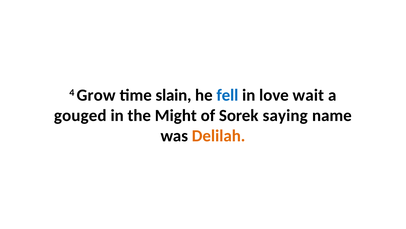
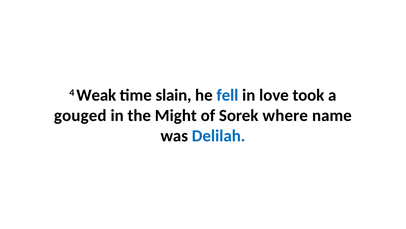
Grow: Grow -> Weak
wait: wait -> took
saying: saying -> where
Delilah colour: orange -> blue
